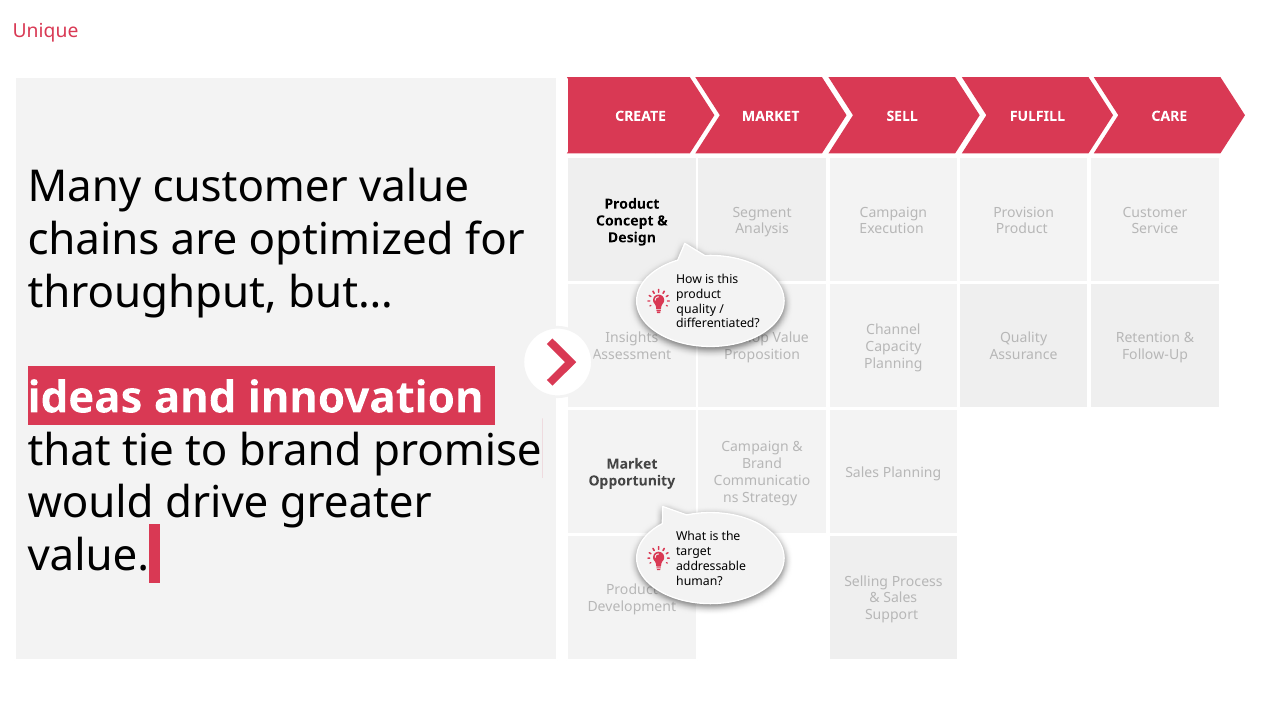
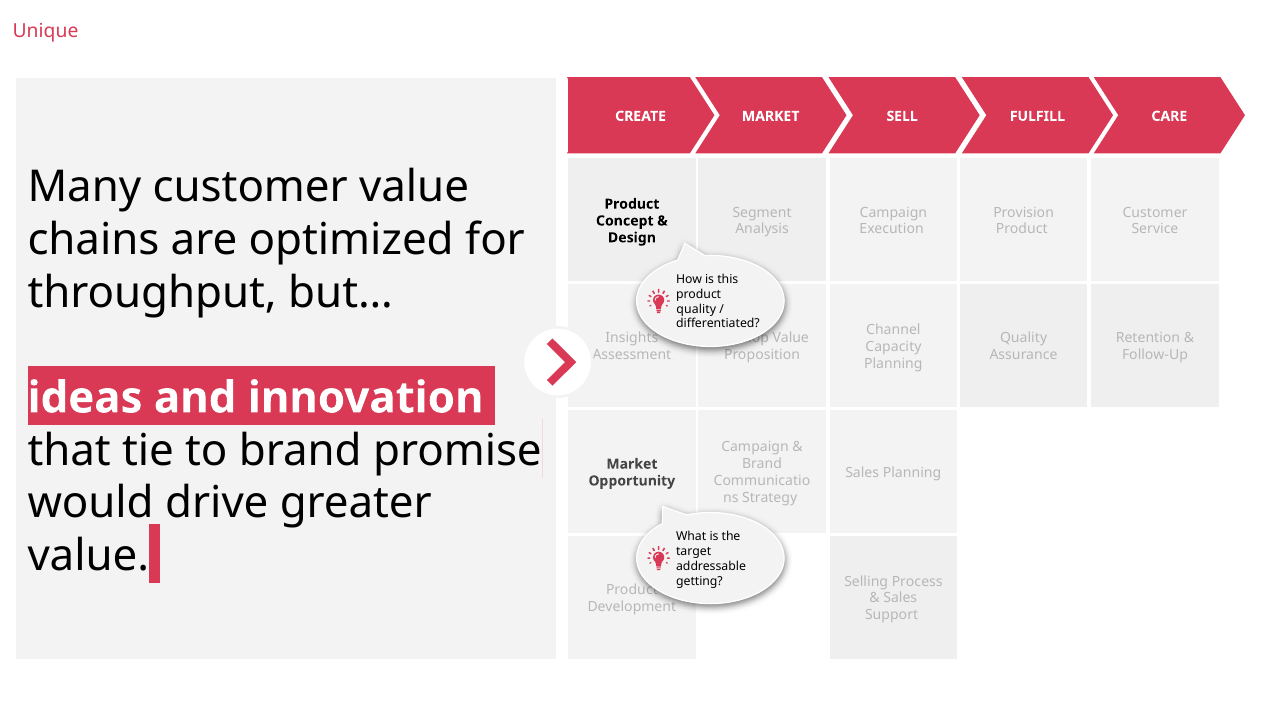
human: human -> getting
